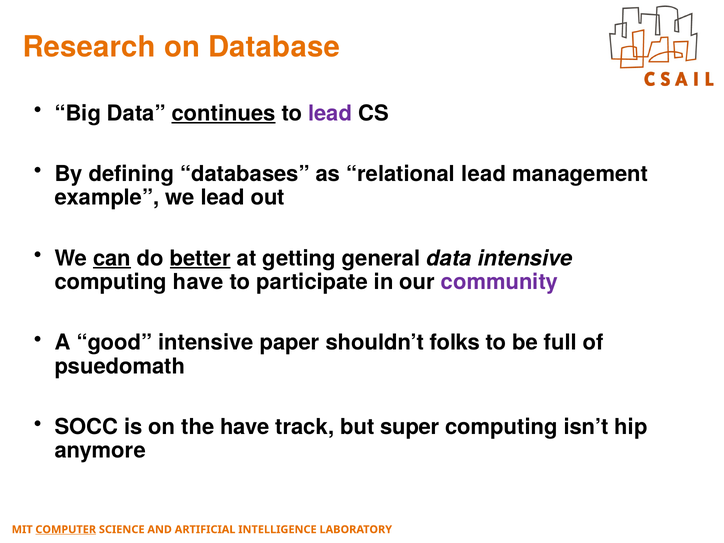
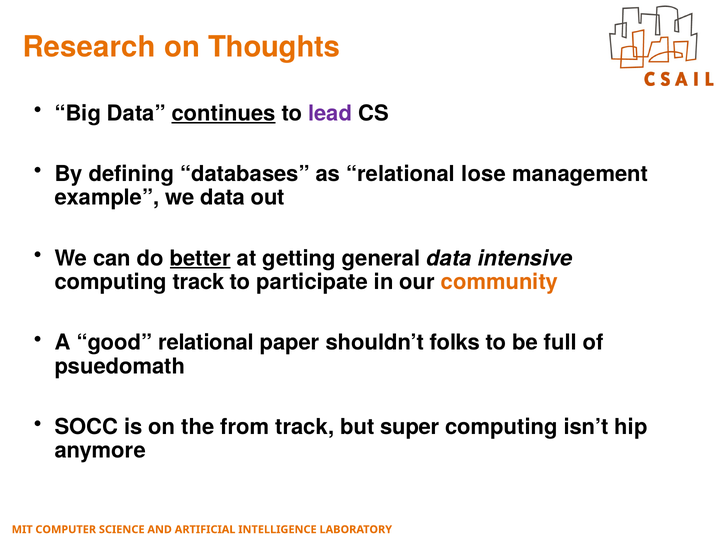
Database: Database -> Thoughts
relational lead: lead -> lose
we lead: lead -> data
can underline: present -> none
computing have: have -> track
community colour: purple -> orange
good intensive: intensive -> relational
the have: have -> from
COMPUTER underline: present -> none
